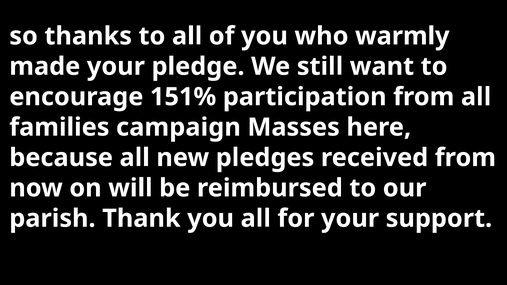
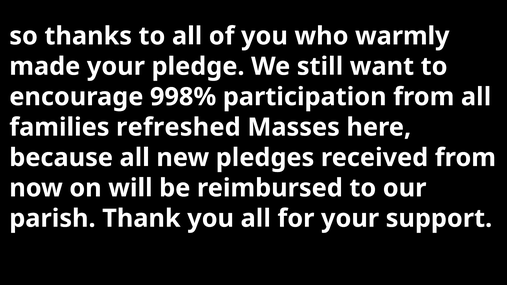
151%: 151% -> 998%
campaign: campaign -> refreshed
